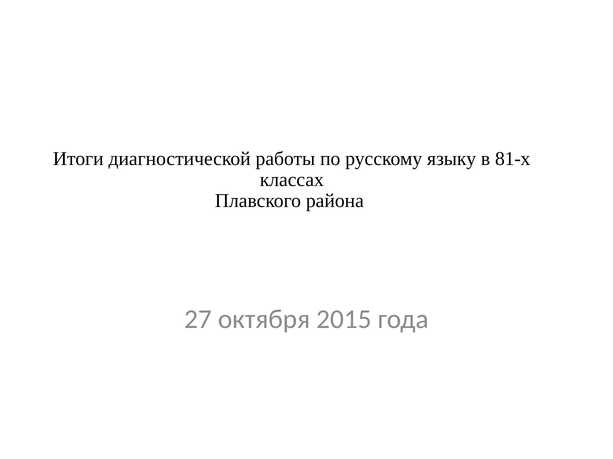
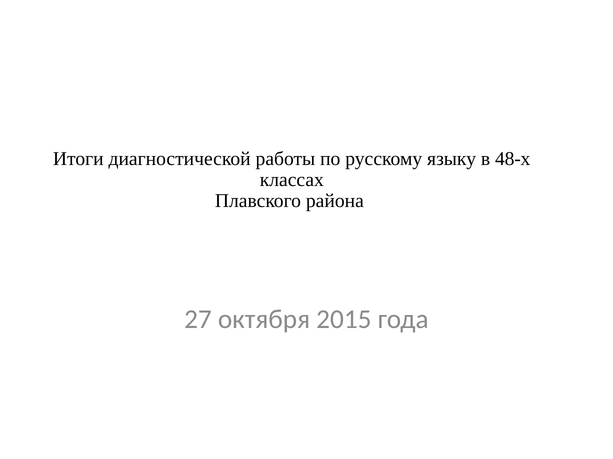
81-х: 81-х -> 48-х
